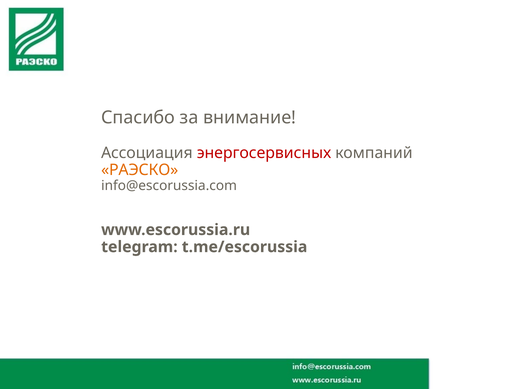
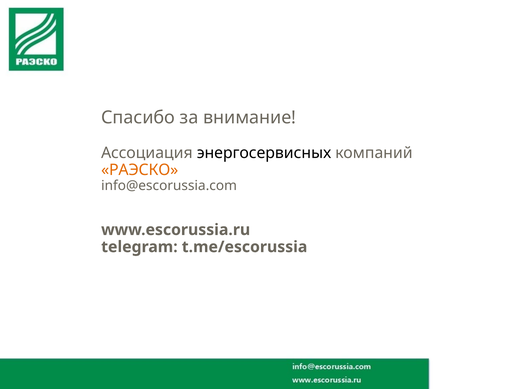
энергосервисных colour: red -> black
